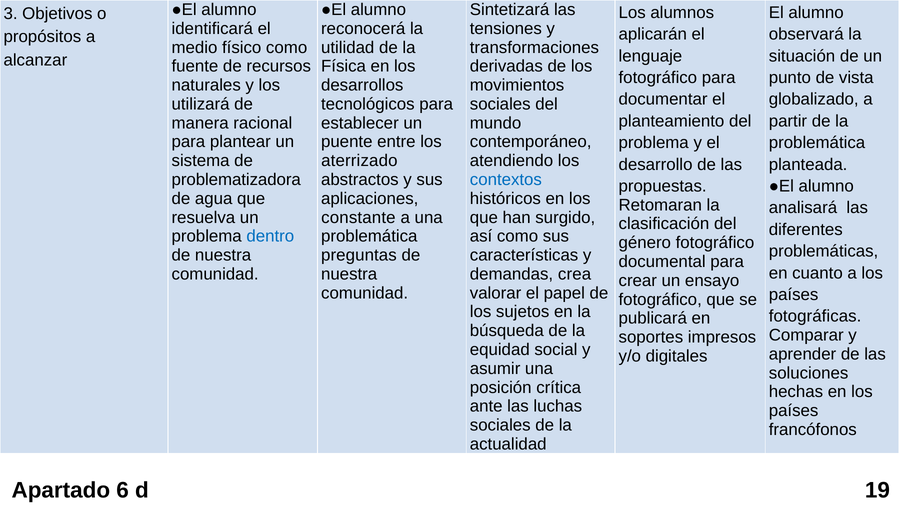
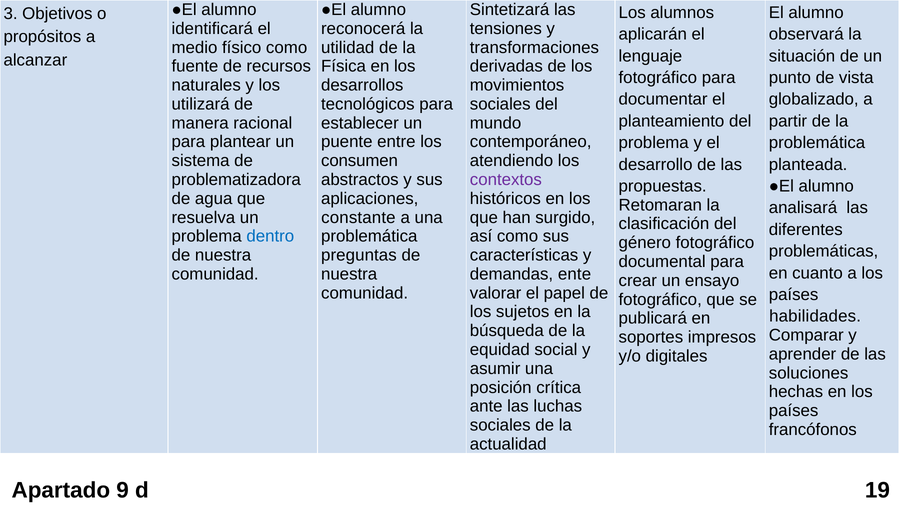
aterrizado: aterrizado -> consumen
contextos colour: blue -> purple
crea: crea -> ente
fotográficas: fotográficas -> habilidades
6: 6 -> 9
